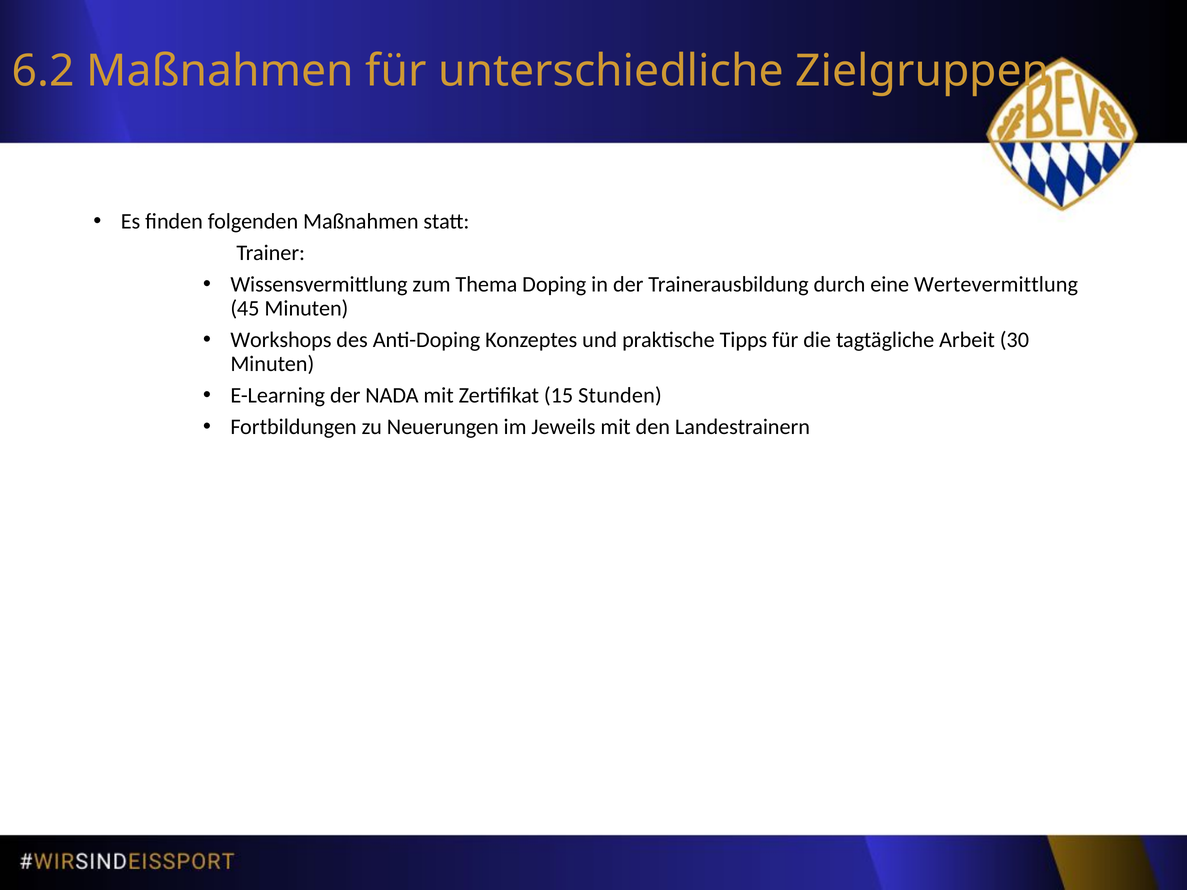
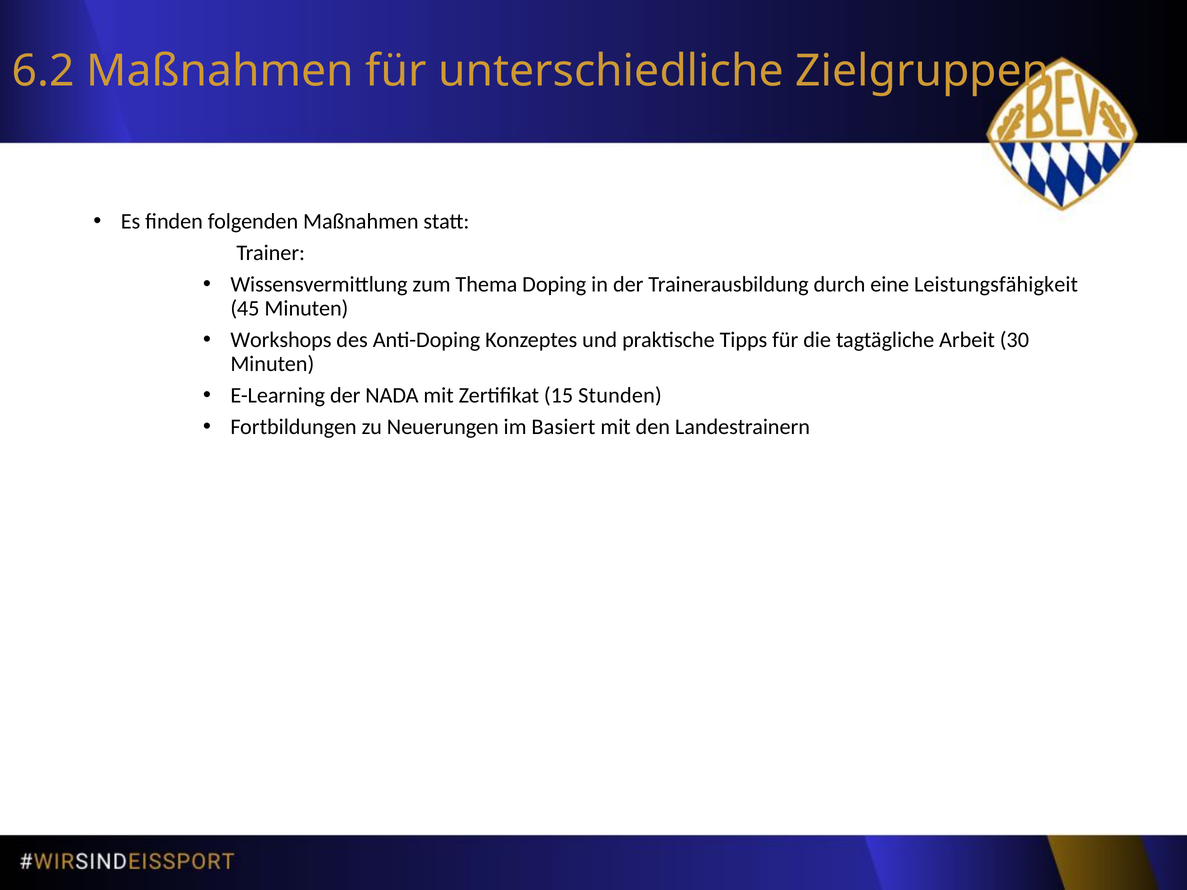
Wertevermittlung: Wertevermittlung -> Leistungsfähigkeit
Jeweils: Jeweils -> Basiert
